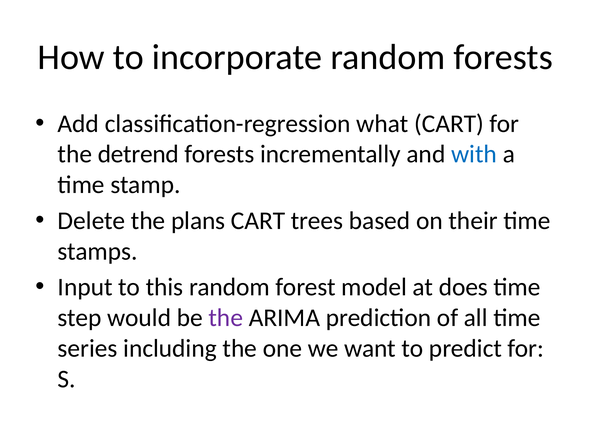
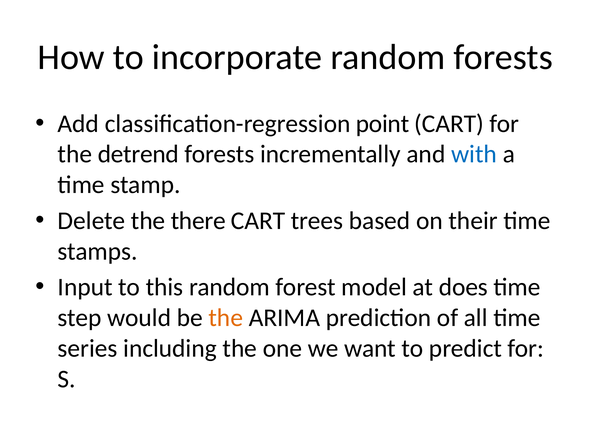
what: what -> point
plans: plans -> there
the at (226, 317) colour: purple -> orange
